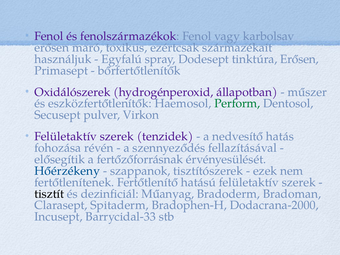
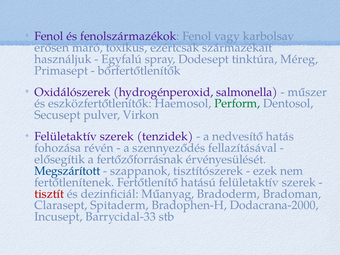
tinktúra Erősen: Erősen -> Méreg
állapotban: állapotban -> salmonella
Hőérzékeny: Hőérzékeny -> Megszárított
tisztít colour: black -> red
